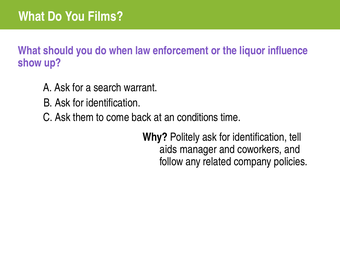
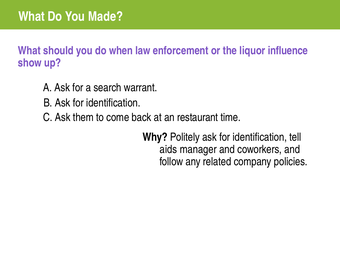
Films: Films -> Made
conditions: conditions -> restaurant
